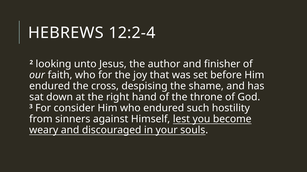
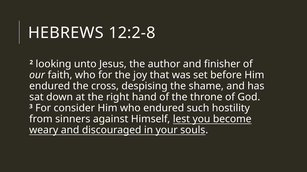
12:2-4: 12:2-4 -> 12:2-8
